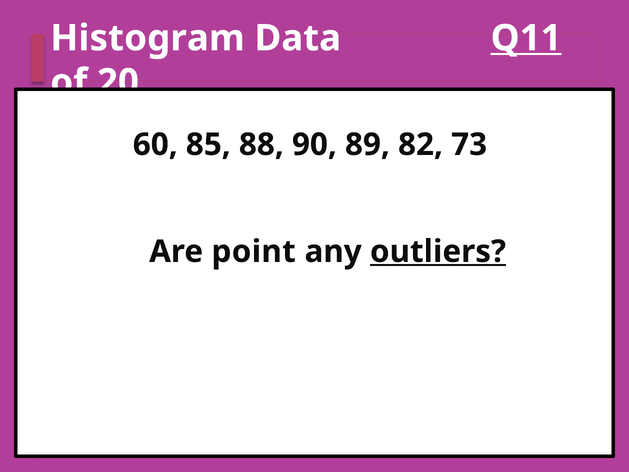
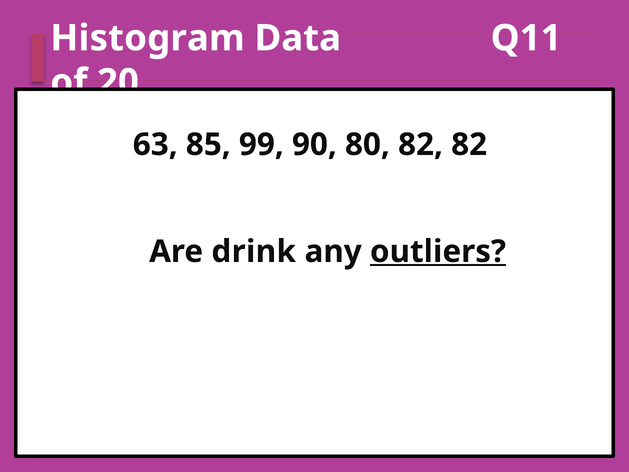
Q11 underline: present -> none
60: 60 -> 63
88: 88 -> 99
89: 89 -> 80
82 73: 73 -> 82
point: point -> drink
